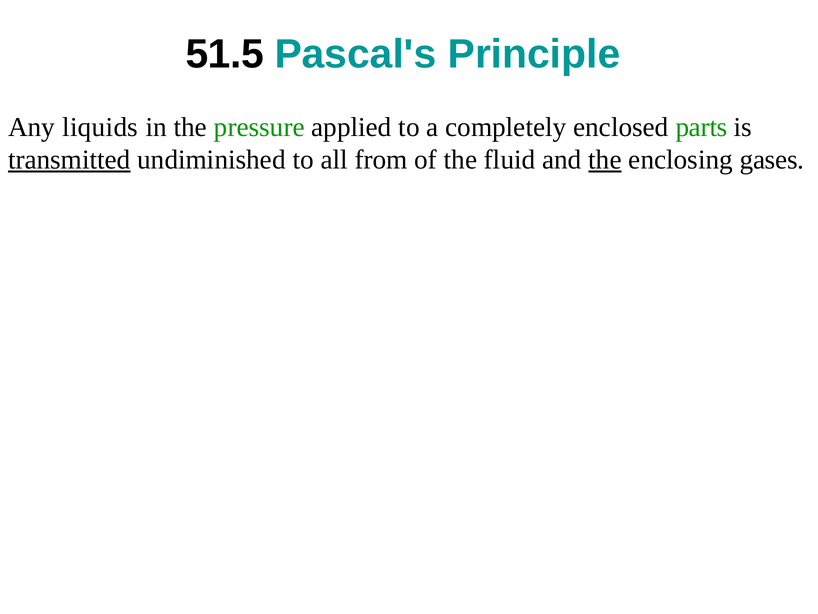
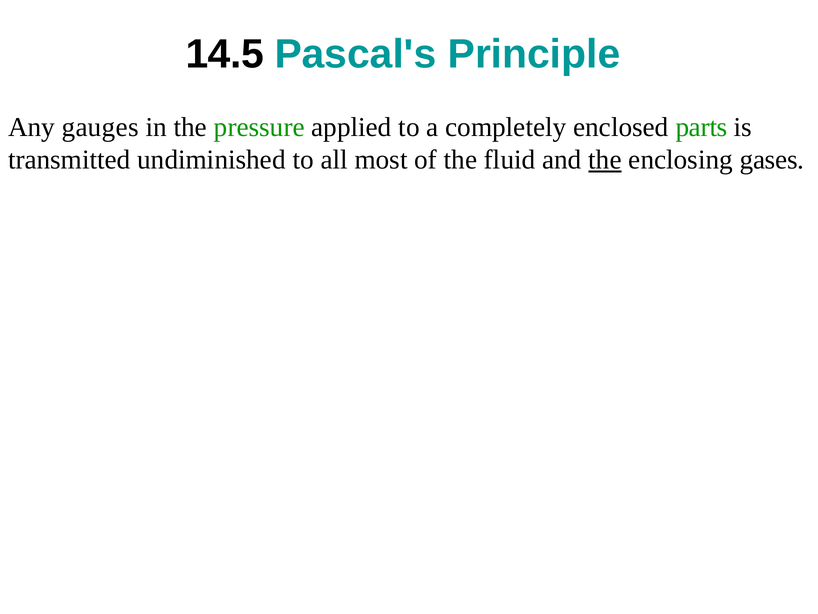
51.5: 51.5 -> 14.5
liquids: liquids -> gauges
transmitted underline: present -> none
from: from -> most
